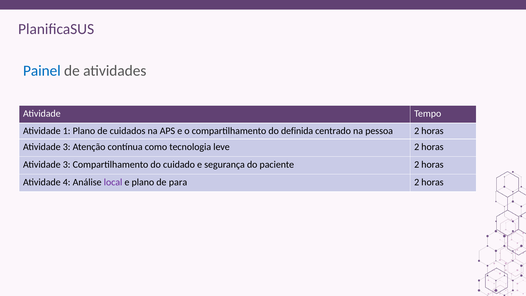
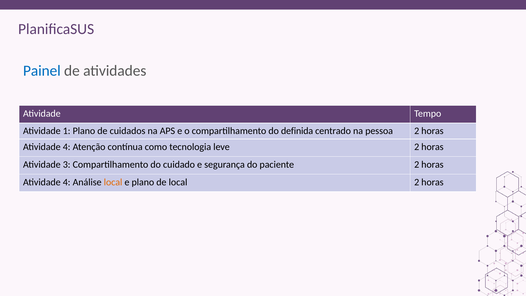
3 at (67, 147): 3 -> 4
local at (113, 182) colour: purple -> orange
de para: para -> local
